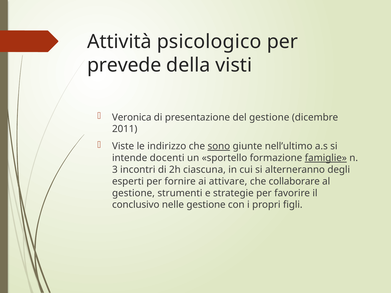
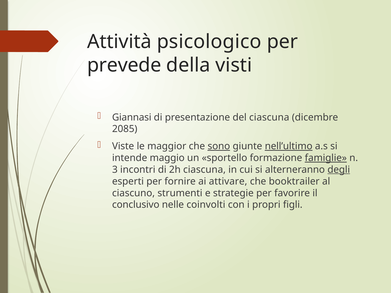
Veronica: Veronica -> Giannasi
del gestione: gestione -> ciascuna
2011: 2011 -> 2085
indirizzo: indirizzo -> maggior
nell’ultimo underline: none -> present
docenti: docenti -> maggio
degli underline: none -> present
collaborare: collaborare -> booktrailer
gestione at (133, 193): gestione -> ciascuno
nelle gestione: gestione -> coinvolti
